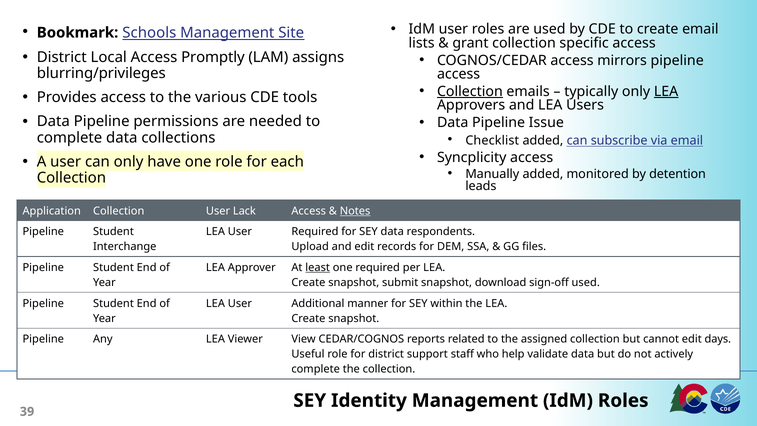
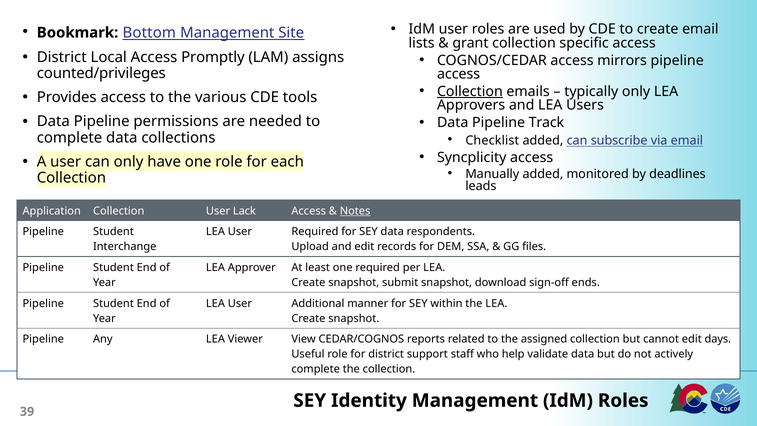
Schools: Schools -> Bottom
blurring/privileges: blurring/privileges -> counted/privileges
LEA at (666, 91) underline: present -> none
Issue: Issue -> Track
detention: detention -> deadlines
least underline: present -> none
sign-off used: used -> ends
